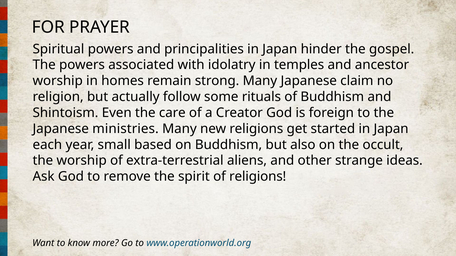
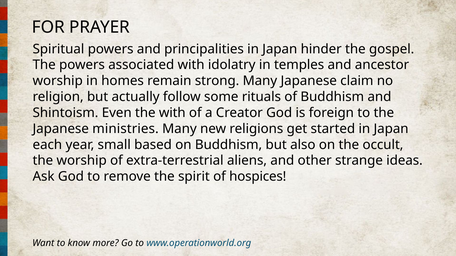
the care: care -> with
of religions: religions -> hospices
